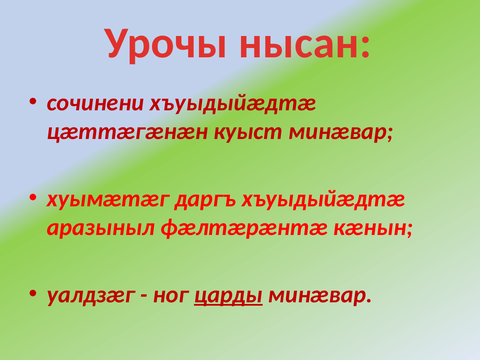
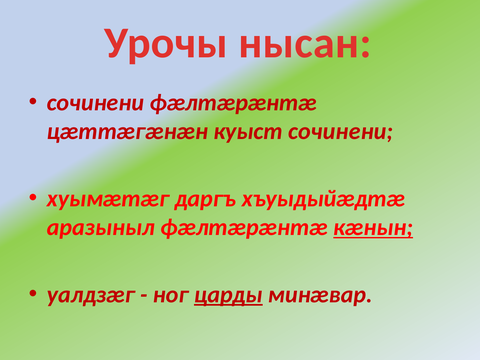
сочинени хъуыдыйæдтæ: хъуыдыйæдтæ -> фæлтæрæнтæ
куыст минæвар: минæвар -> сочинени
кæнын underline: none -> present
